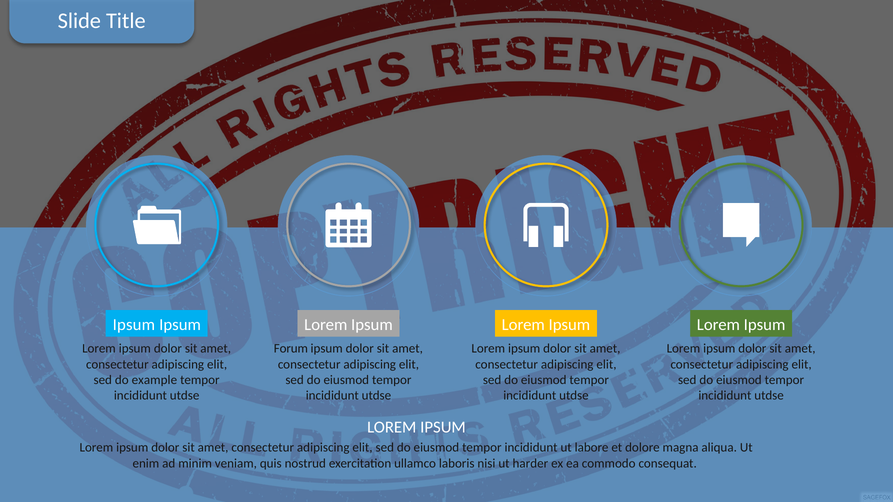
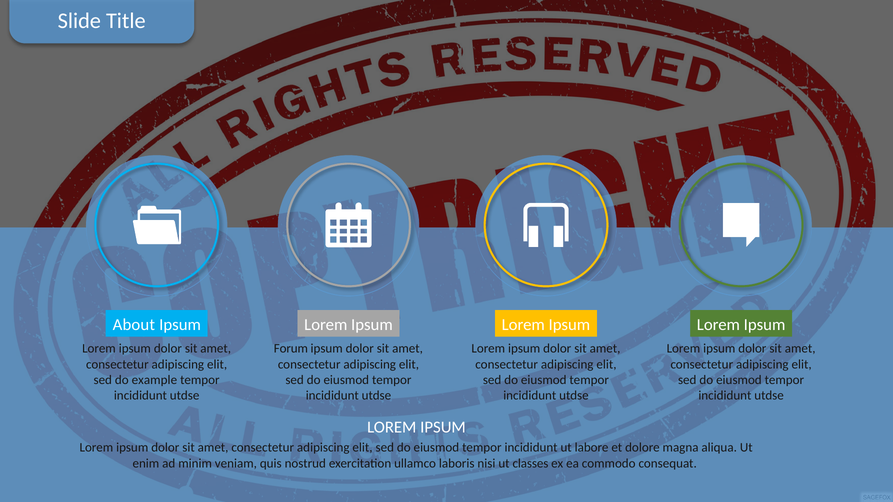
Ipsum at (134, 325): Ipsum -> About
harder: harder -> classes
